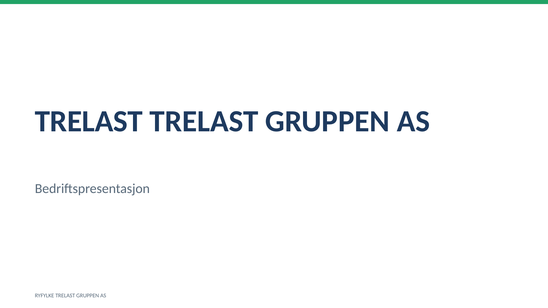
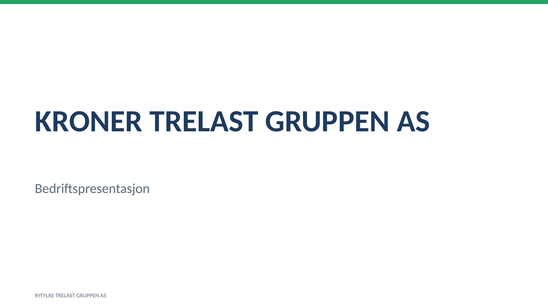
TRELAST at (89, 122): TRELAST -> KRONER
